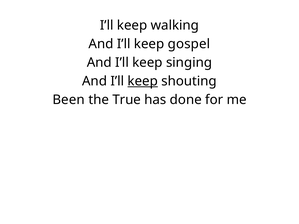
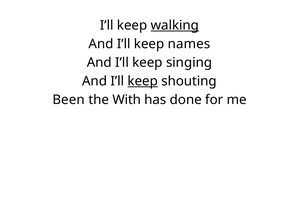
walking underline: none -> present
gospel: gospel -> names
True: True -> With
